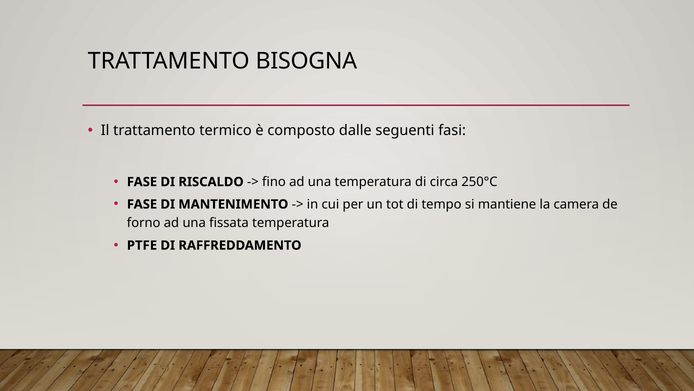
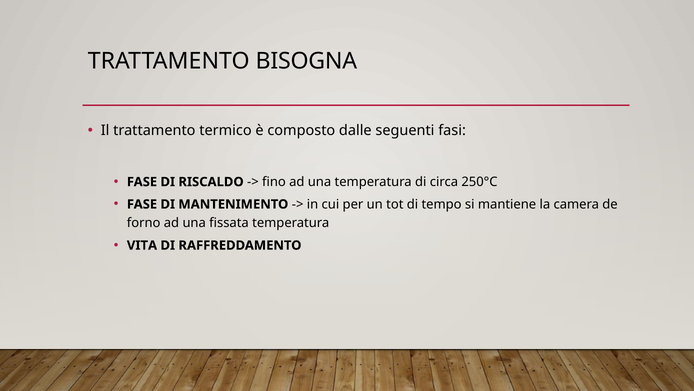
PTFE: PTFE -> VITA
